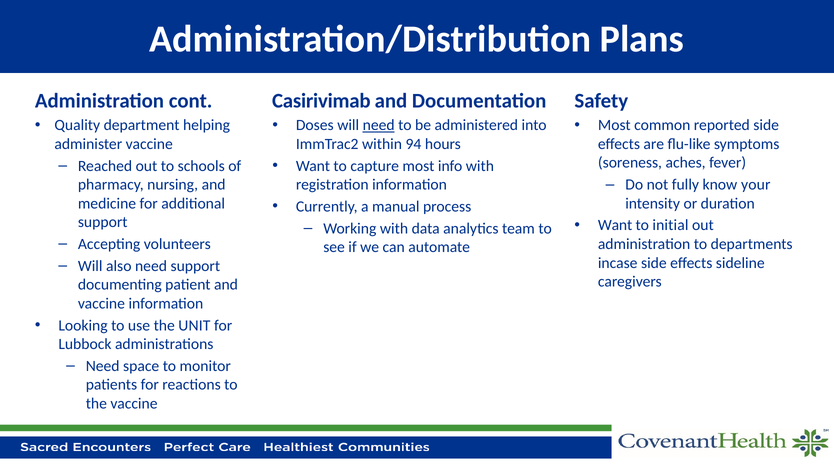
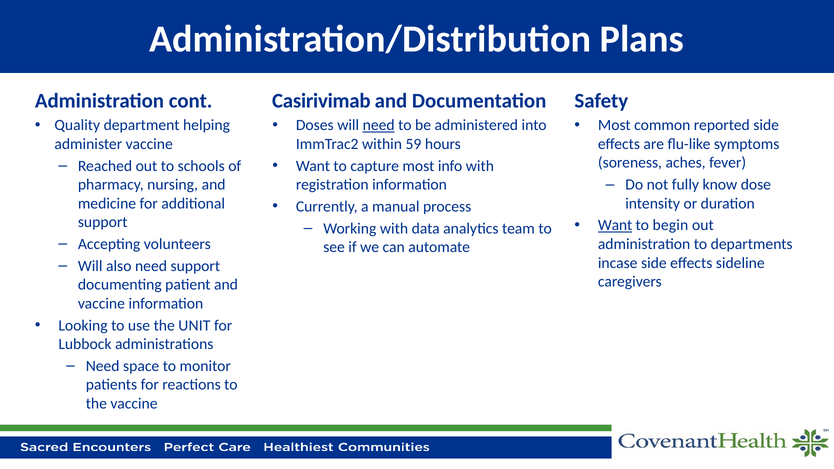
94: 94 -> 59
your: your -> dose
Want at (615, 225) underline: none -> present
initial: initial -> begin
